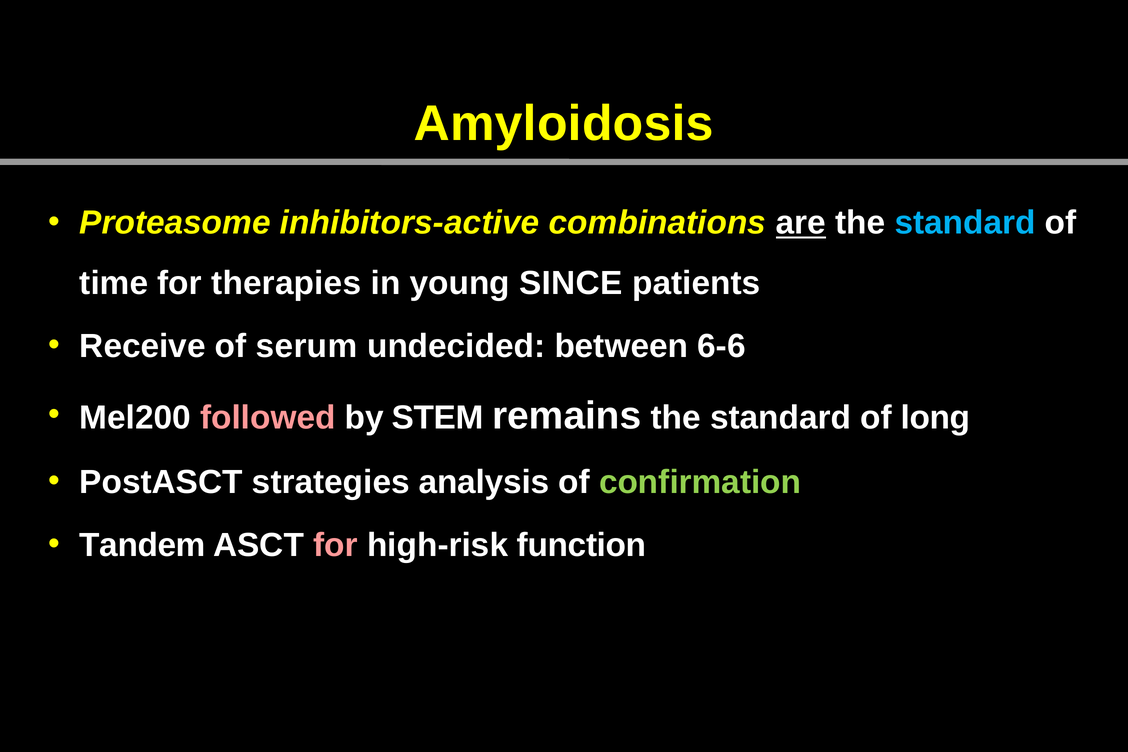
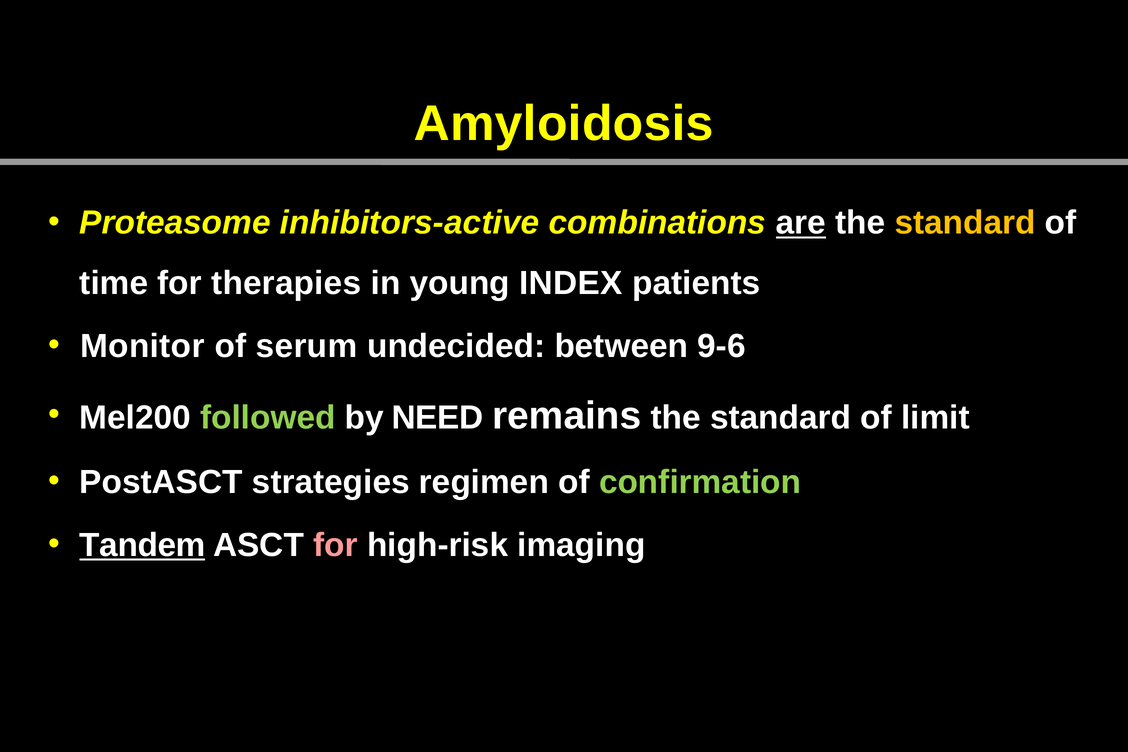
standard at (965, 223) colour: light blue -> yellow
SINCE: SINCE -> INDEX
Receive: Receive -> Monitor
6-6: 6-6 -> 9-6
followed colour: pink -> light green
STEM: STEM -> NEED
long: long -> limit
analysis: analysis -> regimen
Tandem underline: none -> present
function: function -> imaging
